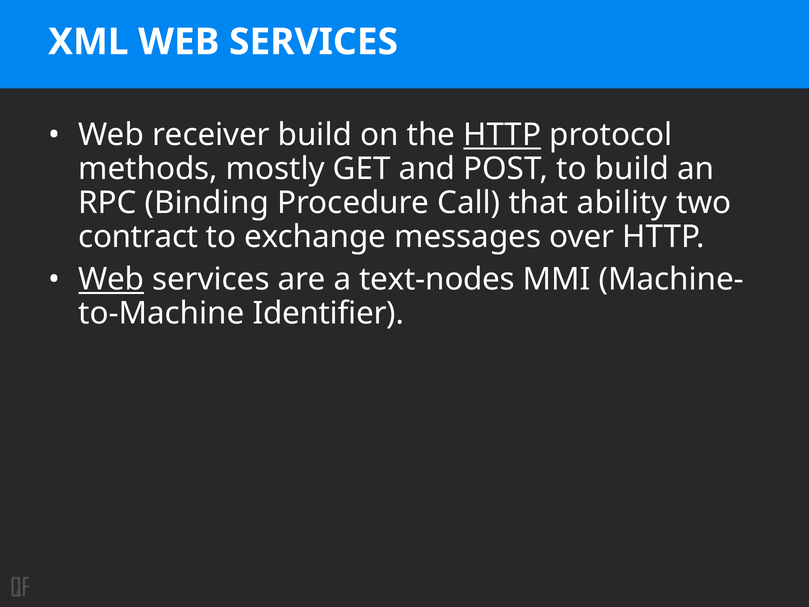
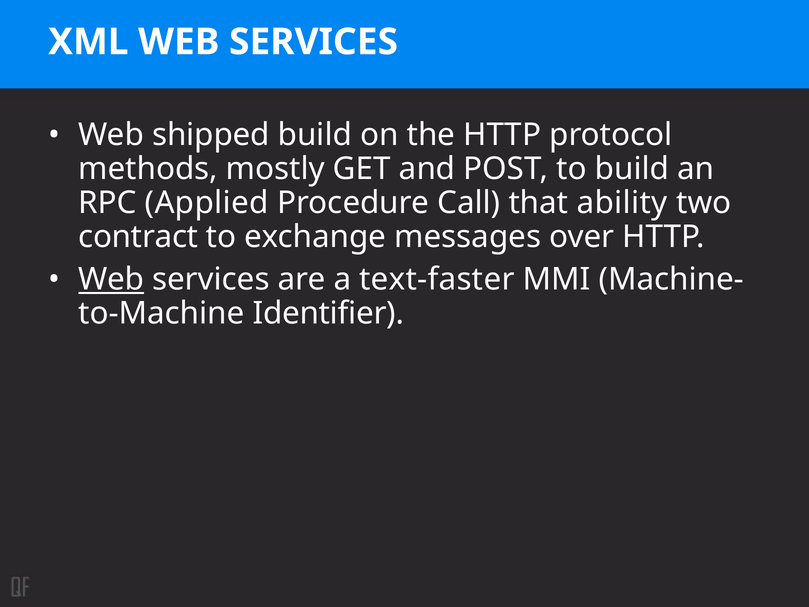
receiver: receiver -> shipped
HTTP at (502, 135) underline: present -> none
Binding: Binding -> Applied
text-nodes: text-nodes -> text-faster
